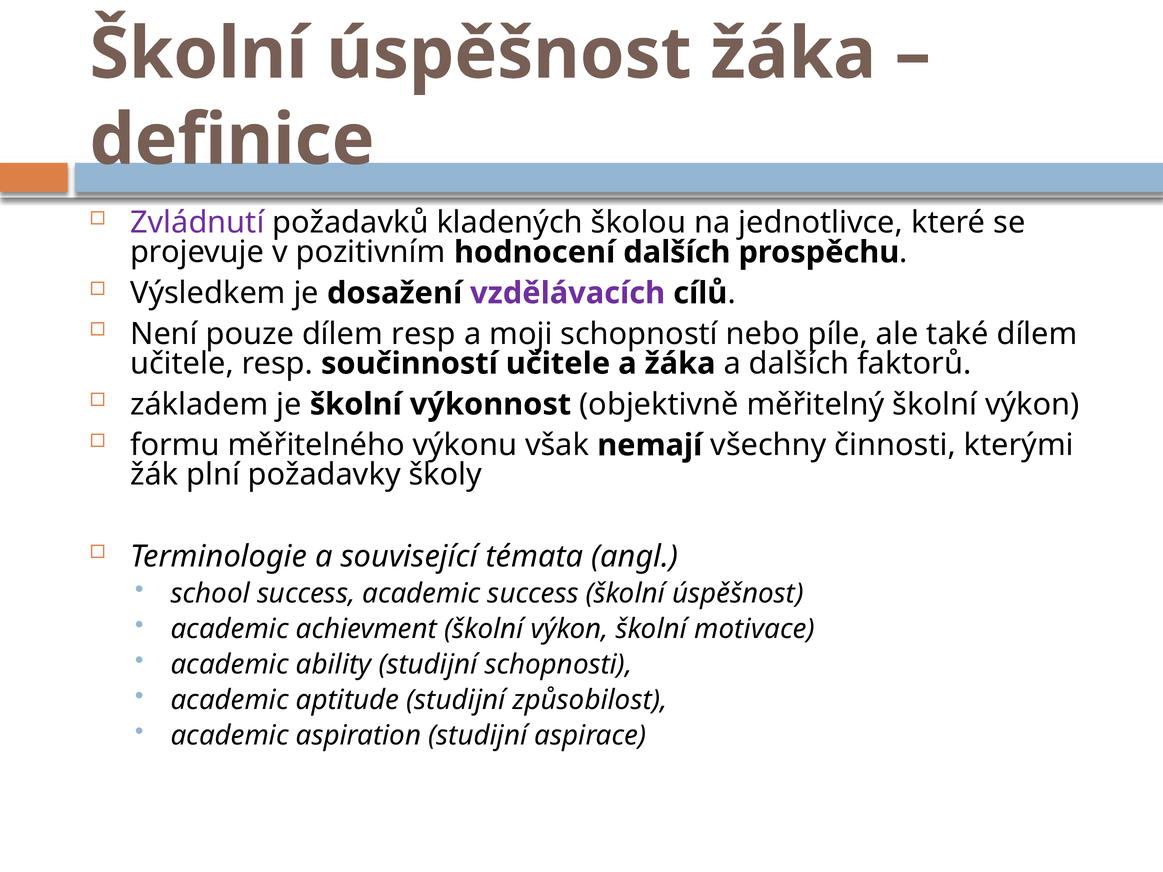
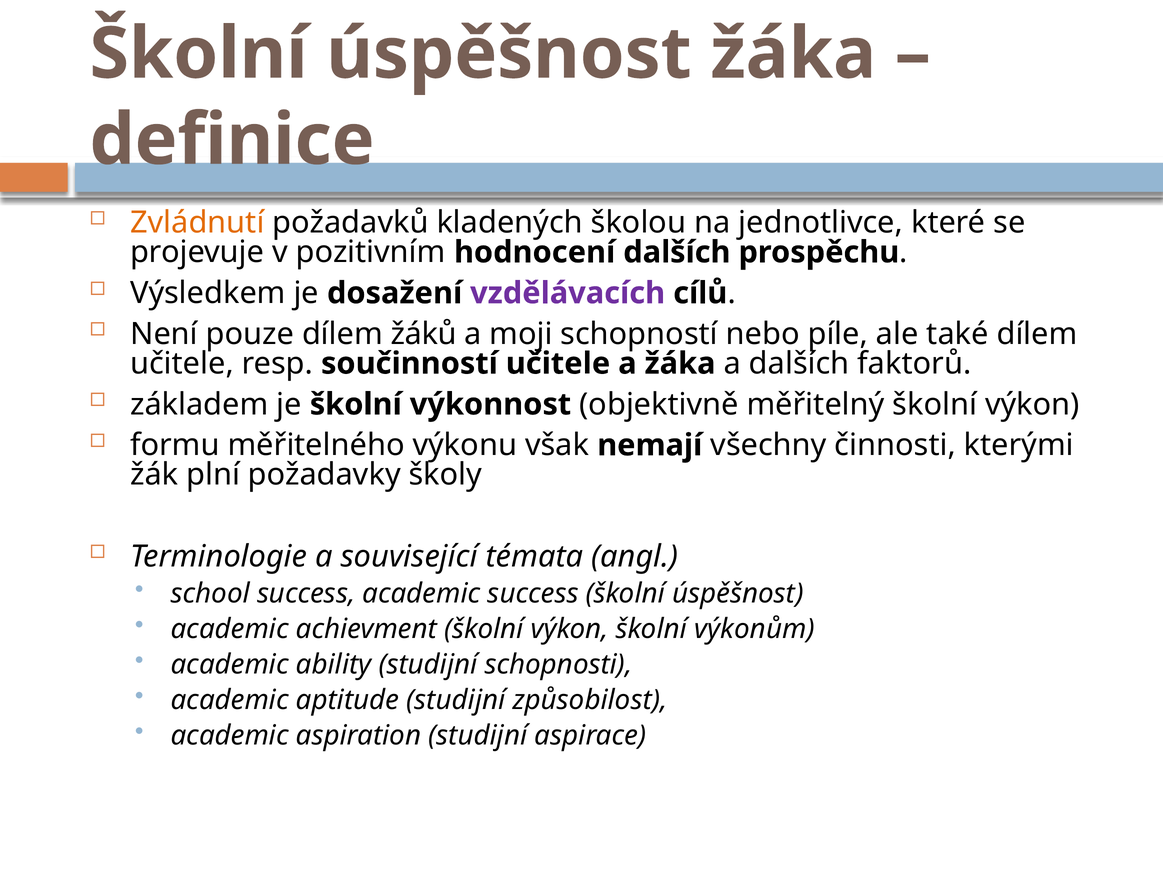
Zvládnutí colour: purple -> orange
dílem resp: resp -> žáků
motivace: motivace -> výkonům
